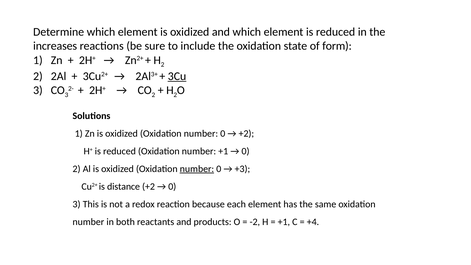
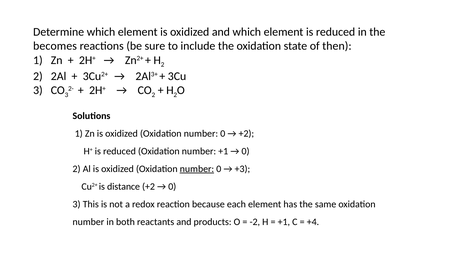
increases: increases -> becomes
form: form -> then
3Cu underline: present -> none
